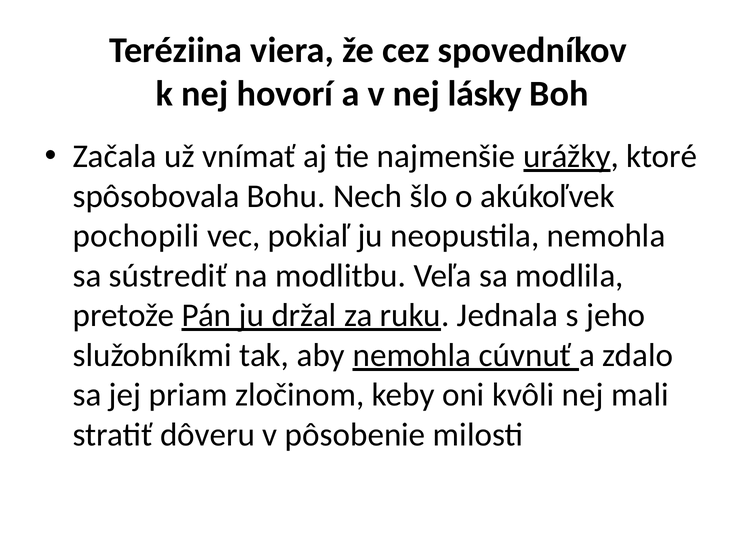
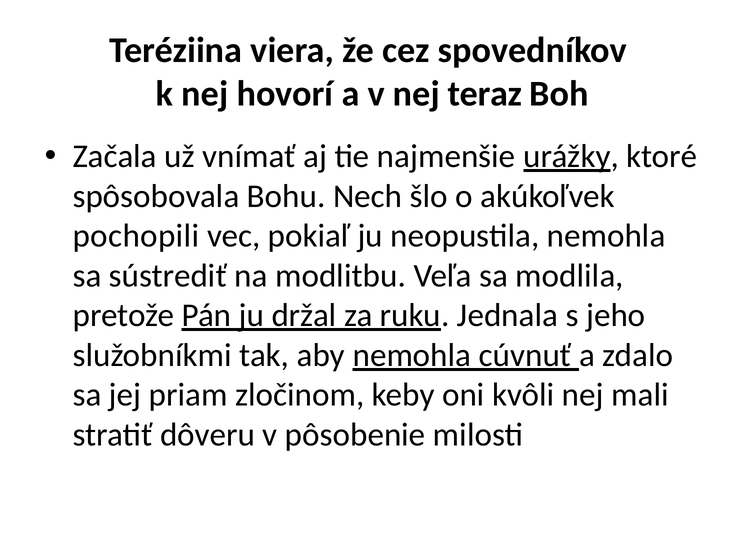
lásky: lásky -> teraz
